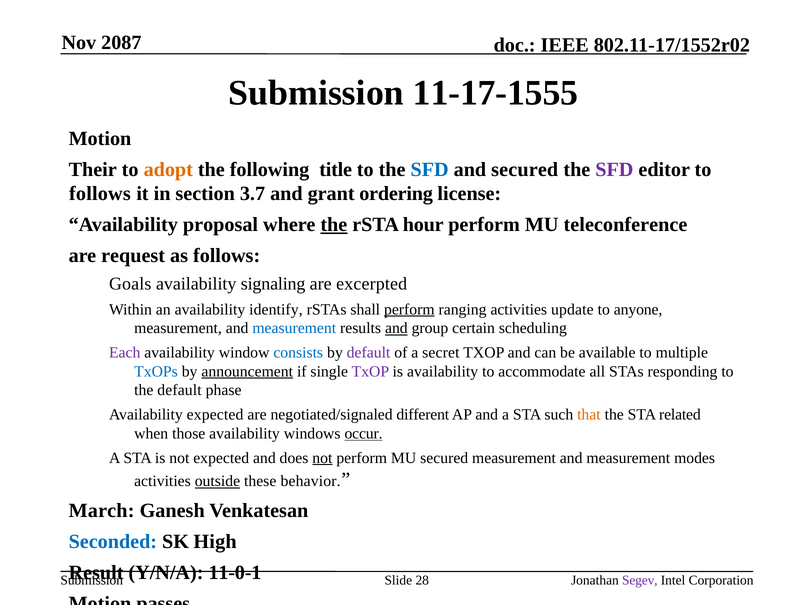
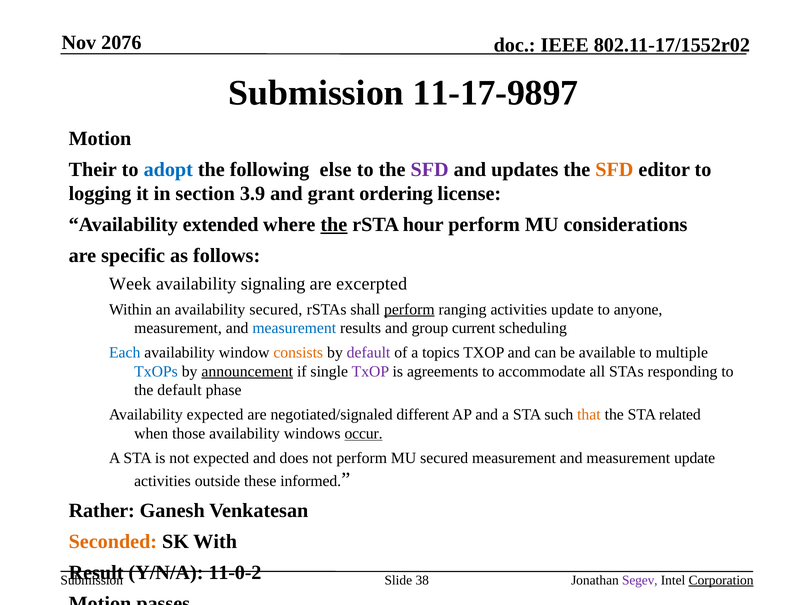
2087: 2087 -> 2076
11-17-1555: 11-17-1555 -> 11-17-9897
adopt colour: orange -> blue
title: title -> else
SFD at (430, 169) colour: blue -> purple
and secured: secured -> updates
SFD at (614, 169) colour: purple -> orange
follows at (100, 194): follows -> logging
3.7: 3.7 -> 3.9
proposal: proposal -> extended
teleconference: teleconference -> considerations
request: request -> specific
Goals: Goals -> Week
availability identify: identify -> secured
and at (396, 328) underline: present -> none
certain: certain -> current
Each colour: purple -> blue
consists colour: blue -> orange
secret: secret -> topics
is availability: availability -> agreements
not at (322, 458) underline: present -> none
measurement modes: modes -> update
outside underline: present -> none
behavior: behavior -> informed
March: March -> Rather
Seconded colour: blue -> orange
High: High -> With
11-0-1: 11-0-1 -> 11-0-2
28: 28 -> 38
Corporation underline: none -> present
